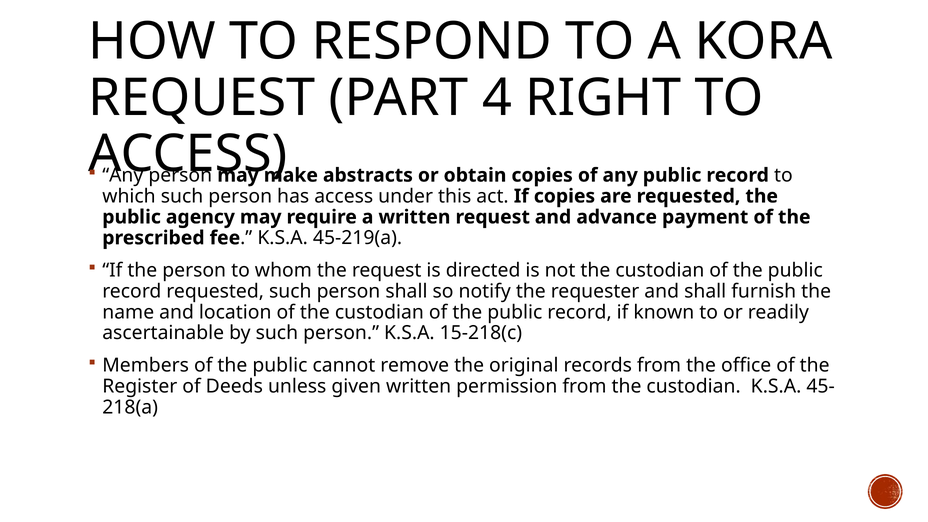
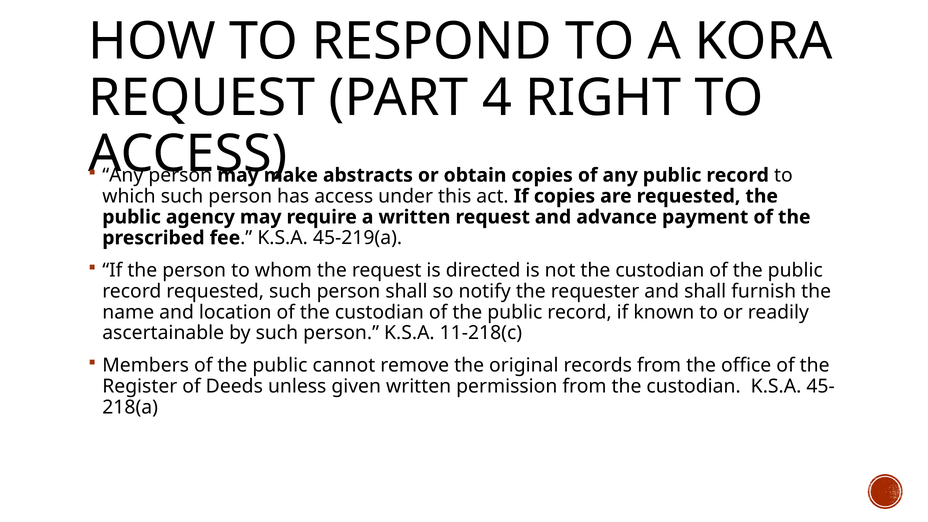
15-218(c: 15-218(c -> 11-218(c
